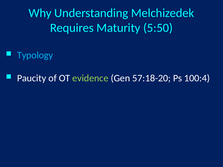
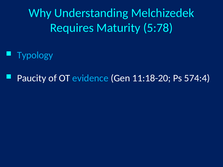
5:50: 5:50 -> 5:78
evidence colour: light green -> light blue
57:18-20: 57:18-20 -> 11:18-20
100:4: 100:4 -> 574:4
